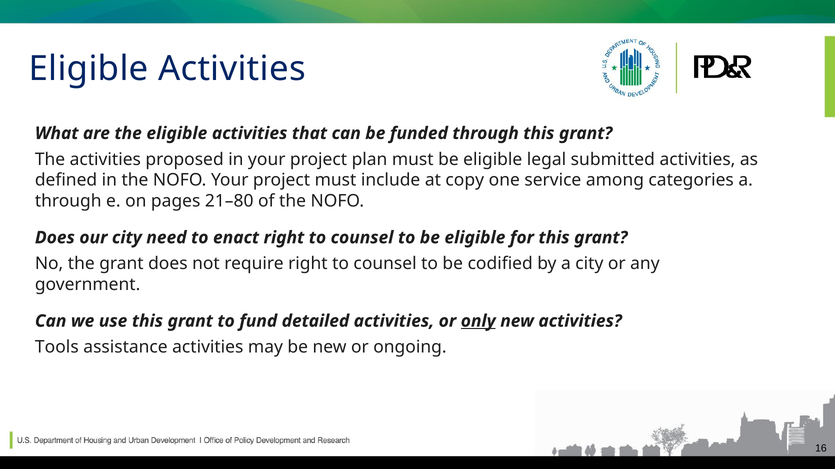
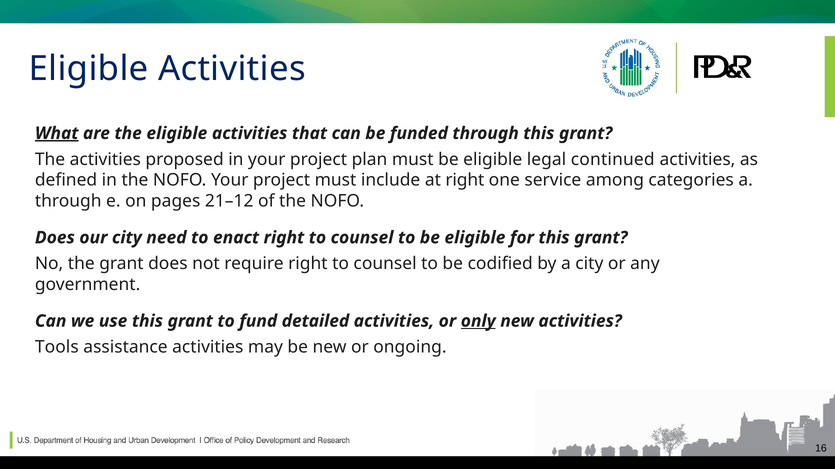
What underline: none -> present
submitted: submitted -> continued
at copy: copy -> right
21–80: 21–80 -> 21–12
